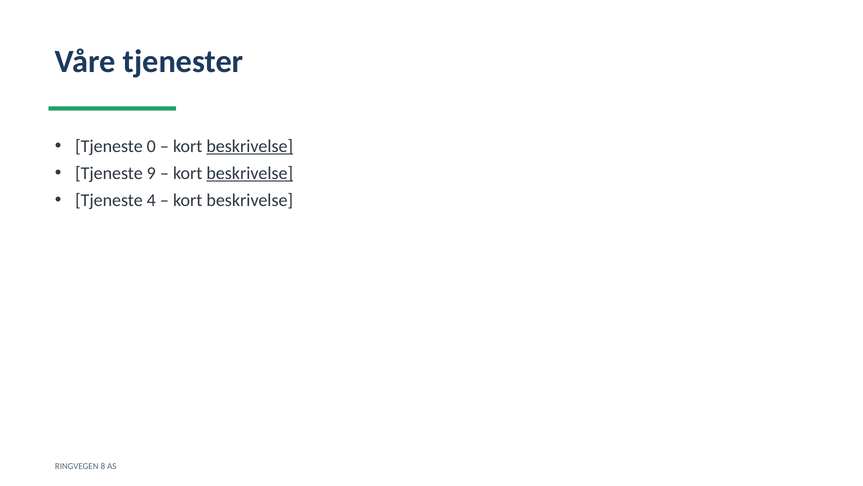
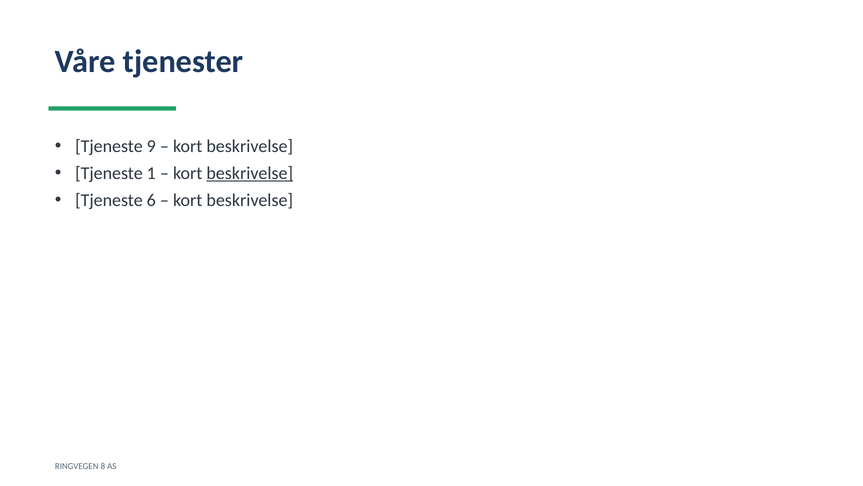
0: 0 -> 9
beskrivelse at (250, 146) underline: present -> none
9: 9 -> 1
4: 4 -> 6
